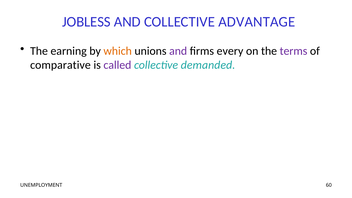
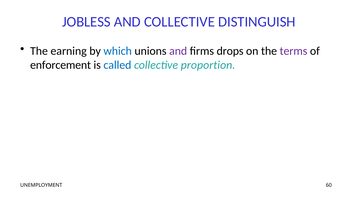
ADVANTAGE: ADVANTAGE -> DISTINGUISH
which colour: orange -> blue
every: every -> drops
comparative: comparative -> enforcement
called colour: purple -> blue
demanded: demanded -> proportion
